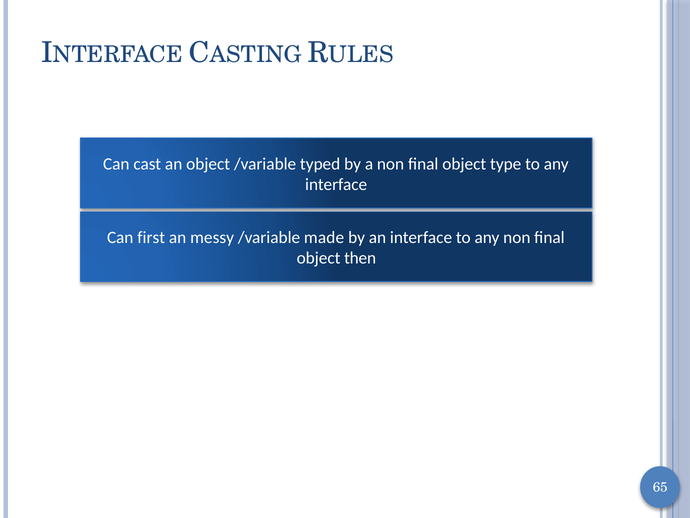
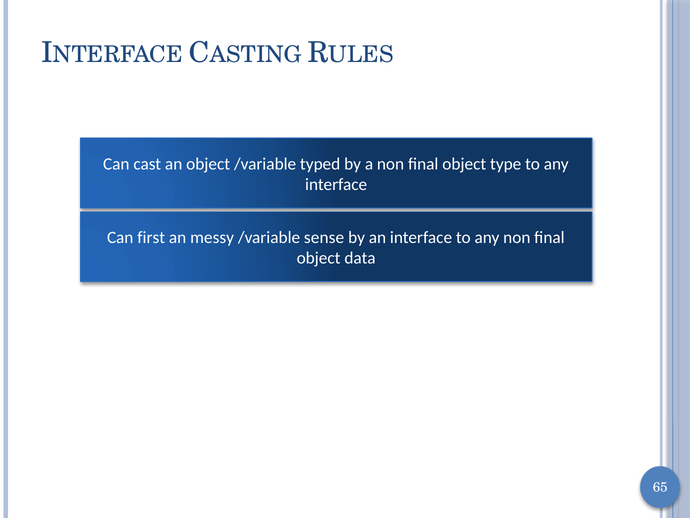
made: made -> sense
then: then -> data
